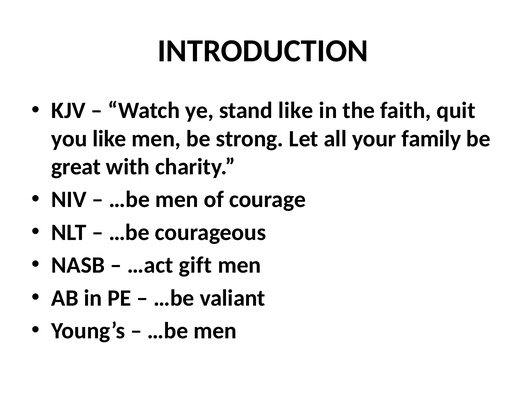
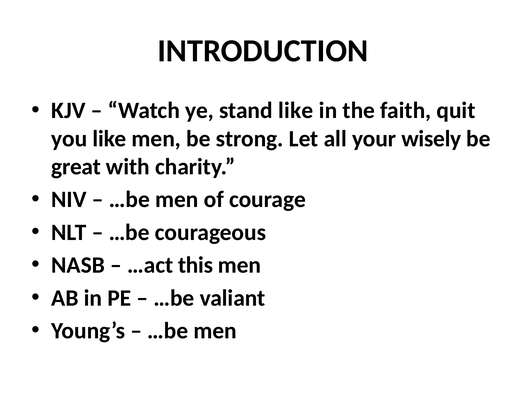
family: family -> wisely
gift: gift -> this
